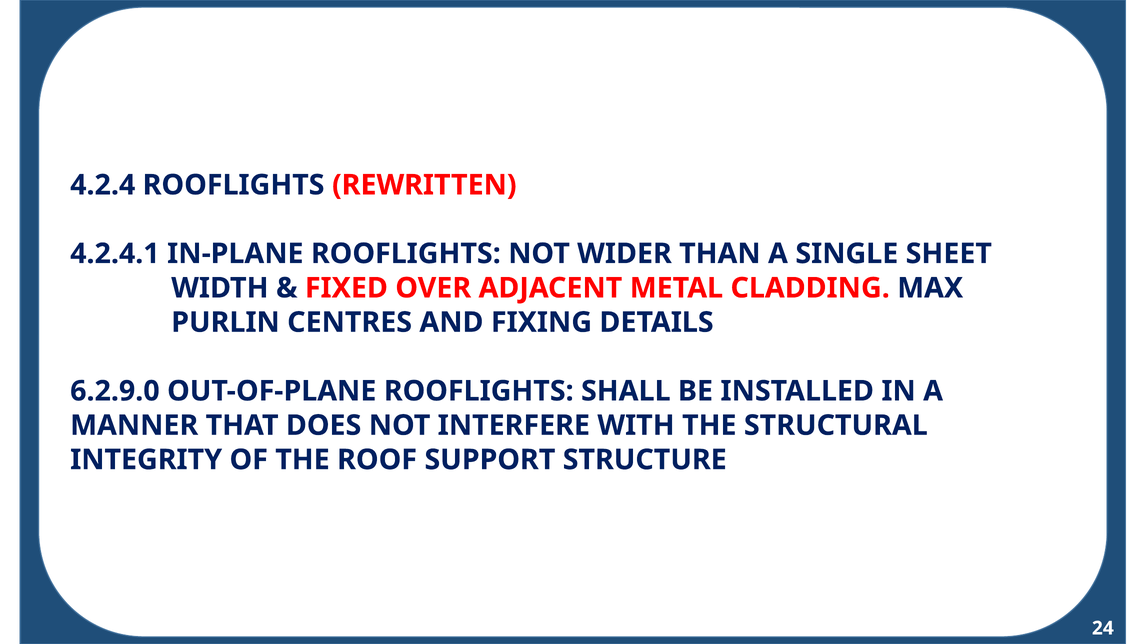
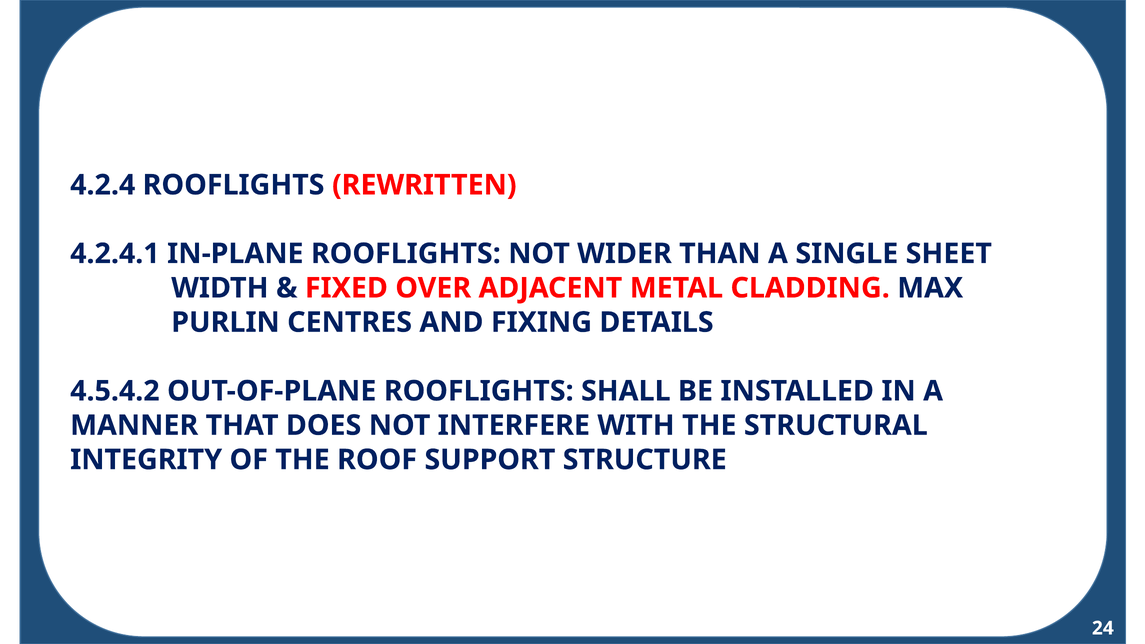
6.2.9.0: 6.2.9.0 -> 4.5.4.2
